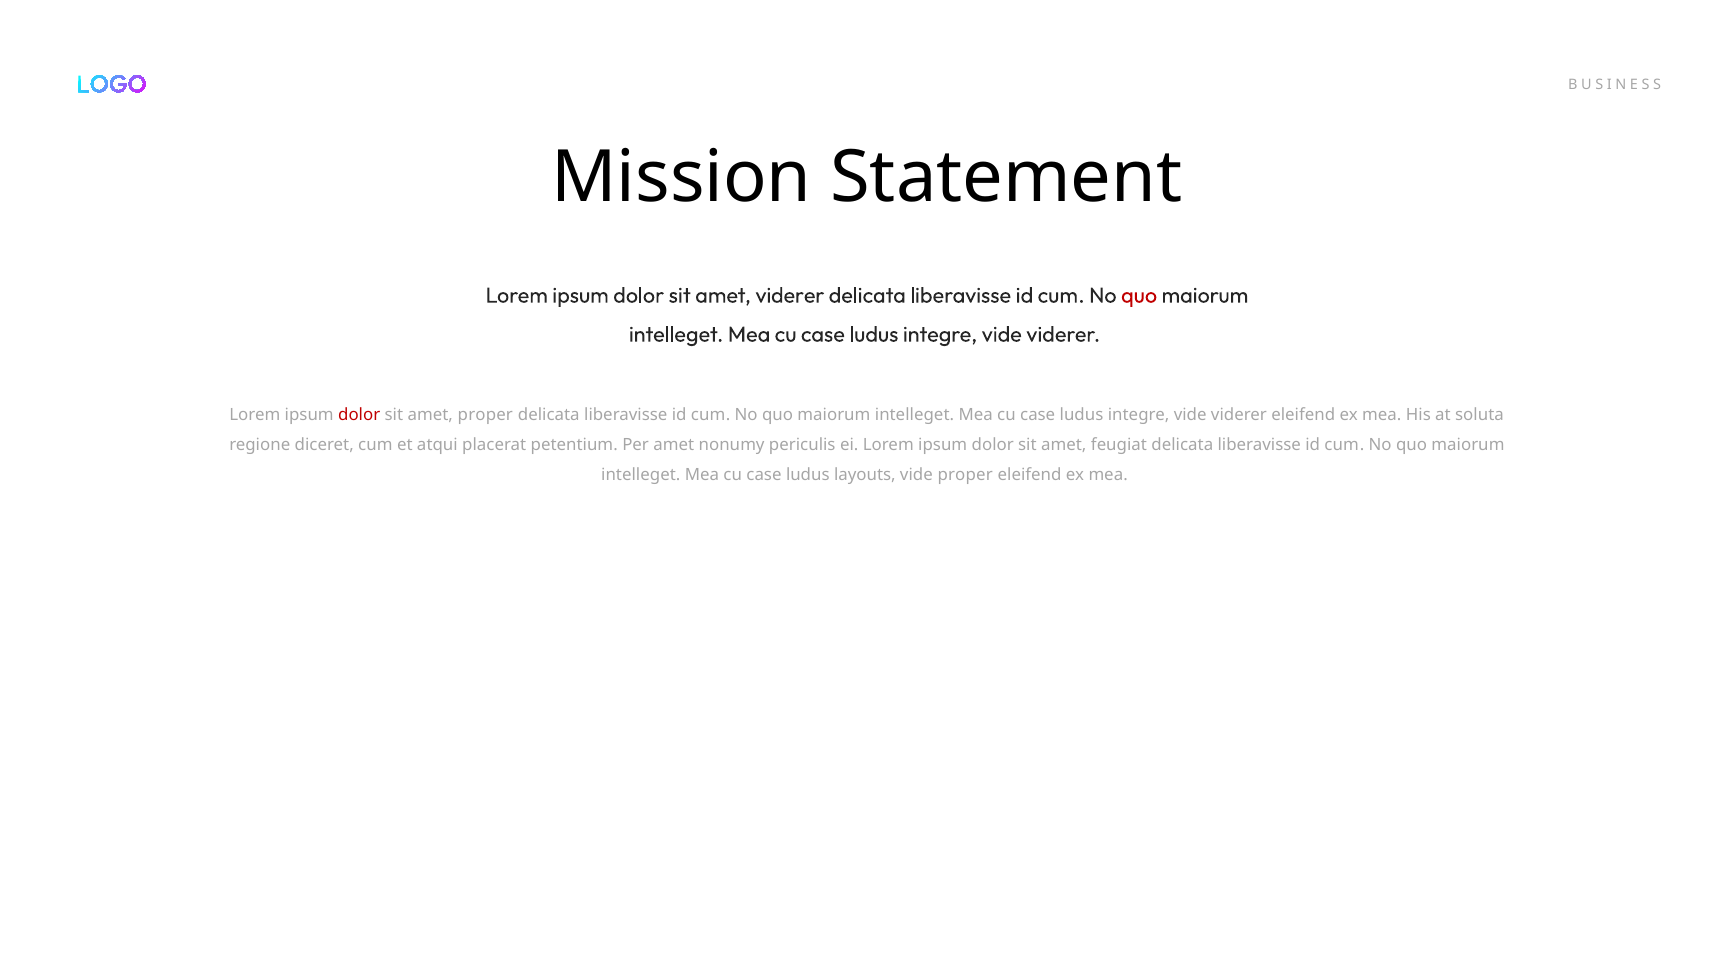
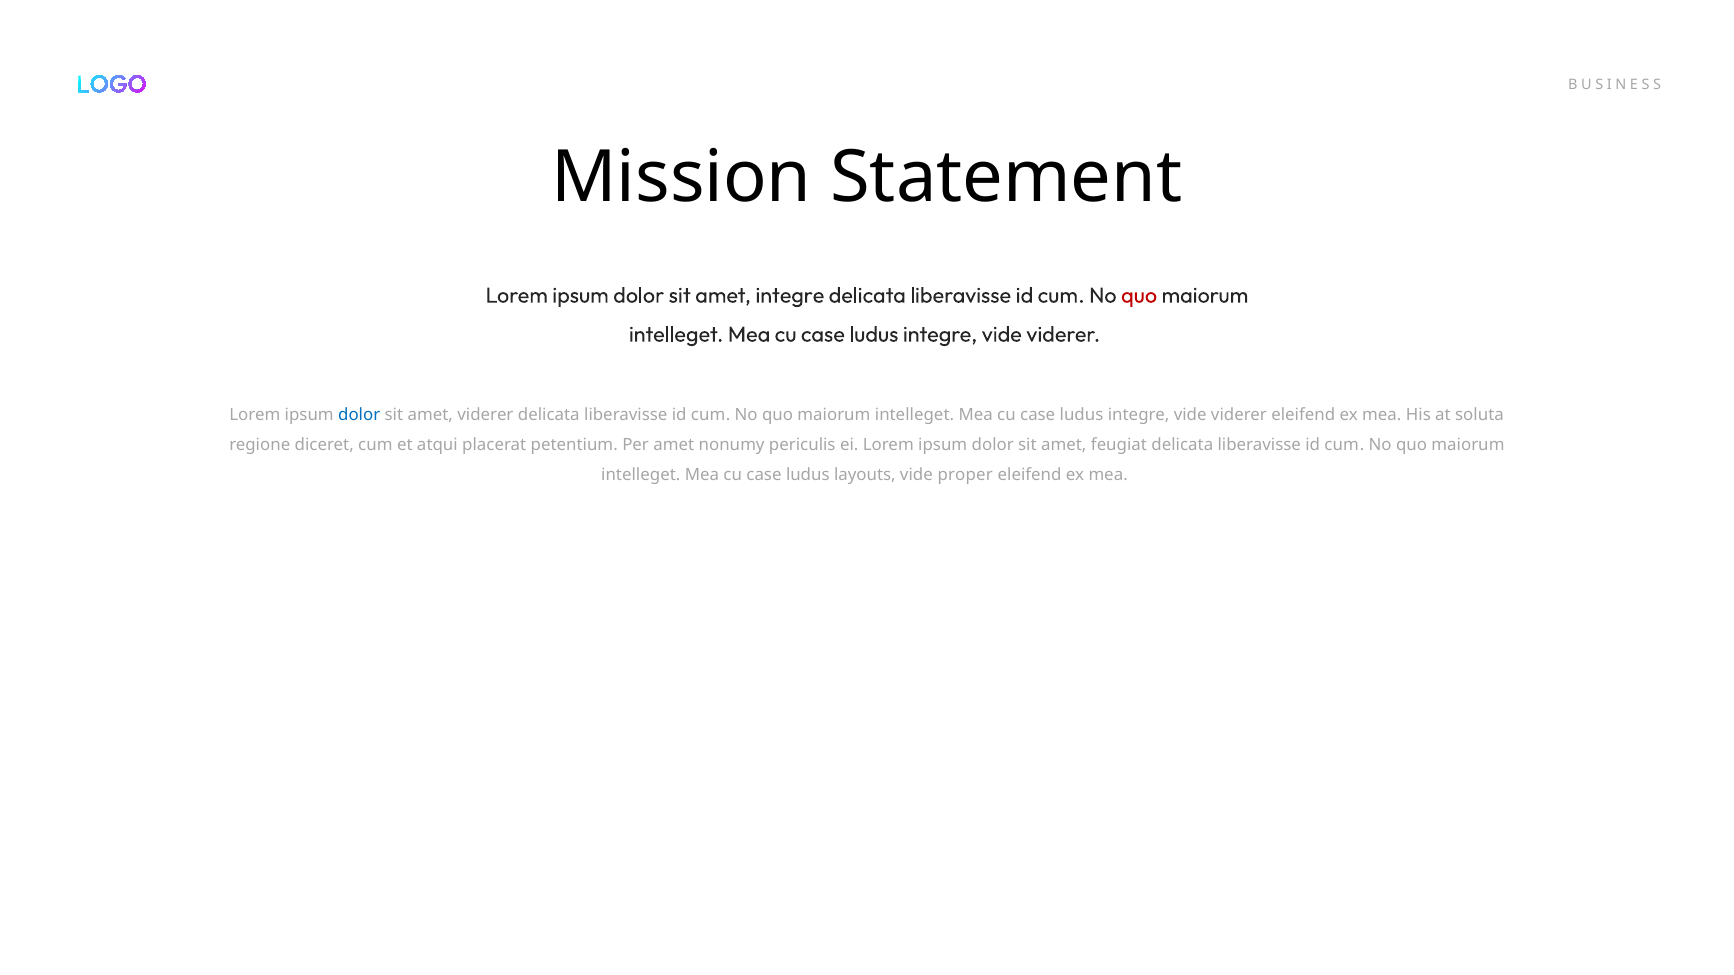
amet viderer: viderer -> integre
dolor at (359, 415) colour: red -> blue
amet proper: proper -> viderer
